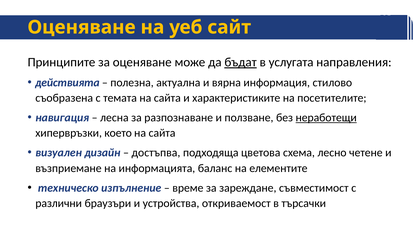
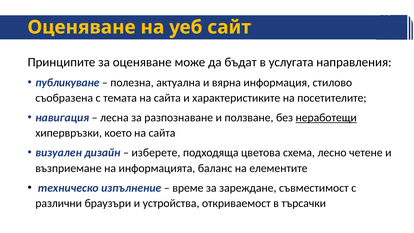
бъдат underline: present -> none
действията: действията -> публикуване
достъпва: достъпва -> изберете
